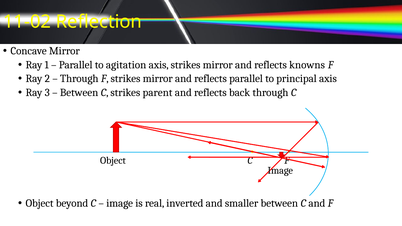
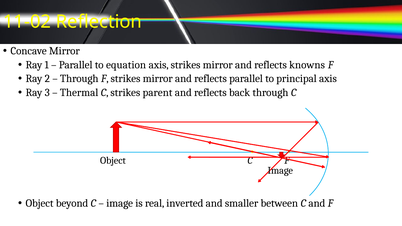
agitation: agitation -> equation
Between at (79, 93): Between -> Thermal
